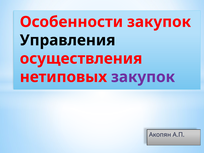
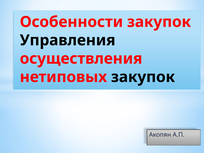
закупок at (143, 77) colour: purple -> black
